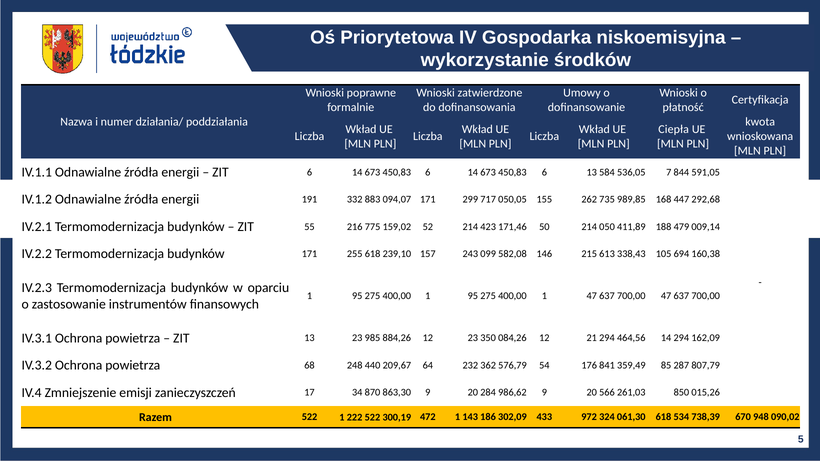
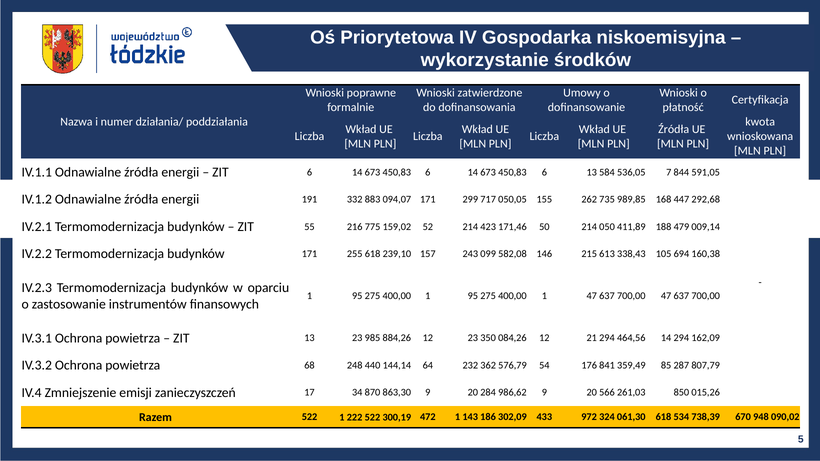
Ciepła at (674, 129): Ciepła -> Źródła
209,67: 209,67 -> 144,14
